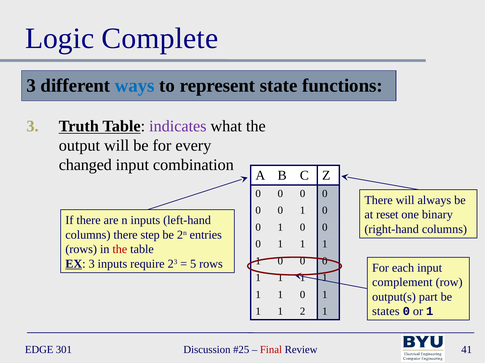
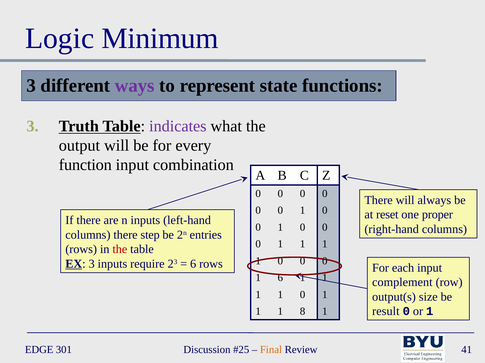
Complete: Complete -> Minimum
ways colour: blue -> purple
changed: changed -> function
binary: binary -> proper
5 at (193, 264): 5 -> 6
1 at (280, 278): 1 -> 6
part: part -> size
states: states -> result
2: 2 -> 8
Final colour: red -> orange
